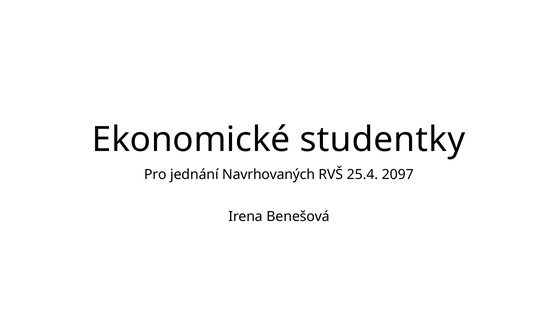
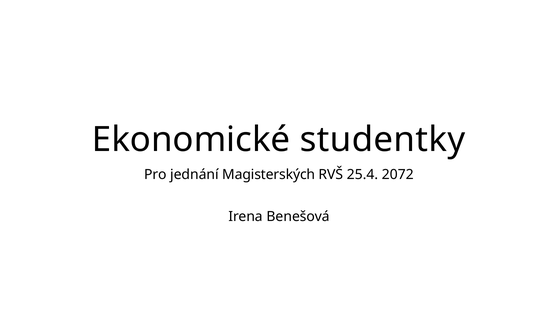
Navrhovaných: Navrhovaných -> Magisterských
2097: 2097 -> 2072
